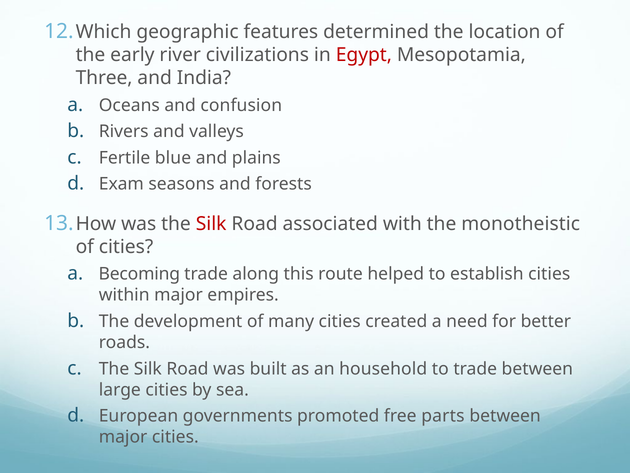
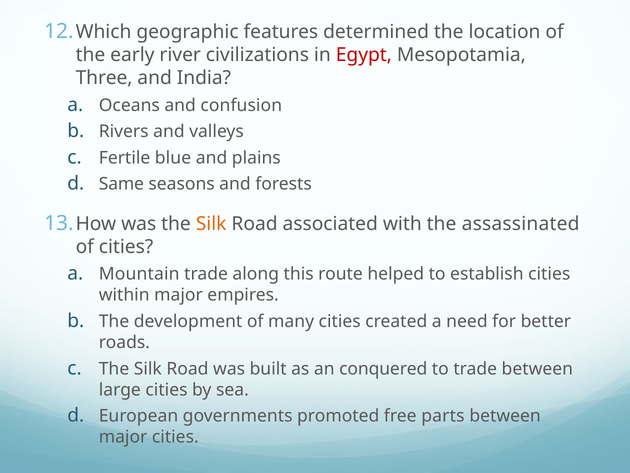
Exam: Exam -> Same
Silk at (211, 224) colour: red -> orange
monotheistic: monotheistic -> assassinated
Becoming: Becoming -> Mountain
household: household -> conquered
